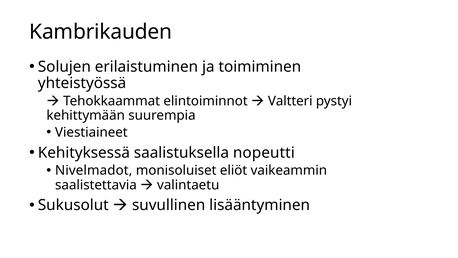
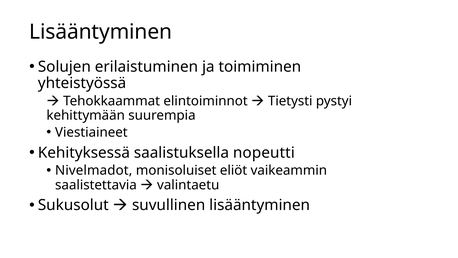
Kambrikauden at (101, 32): Kambrikauden -> Lisääntyminen
Valtteri: Valtteri -> Tietysti
